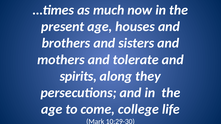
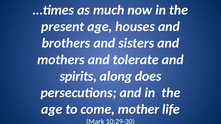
they: they -> does
college: college -> mother
